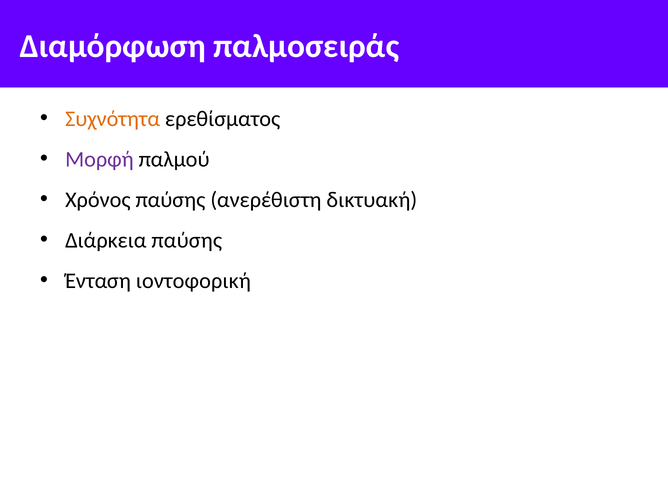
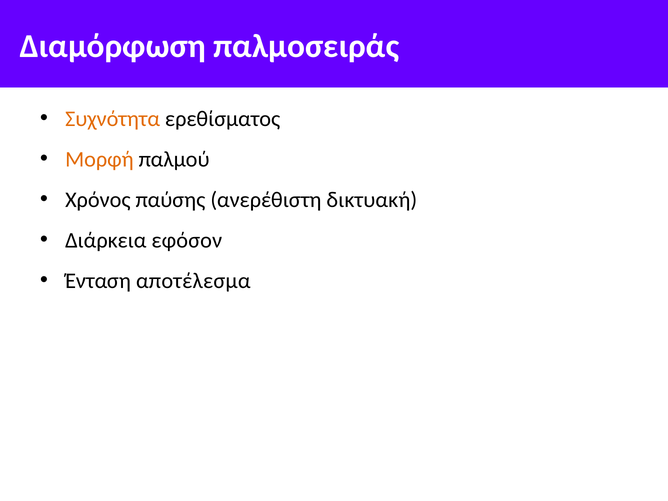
Μορφή colour: purple -> orange
Διάρκεια παύσης: παύσης -> εφόσον
ιοντοφορική: ιοντοφορική -> αποτέλεσμα
